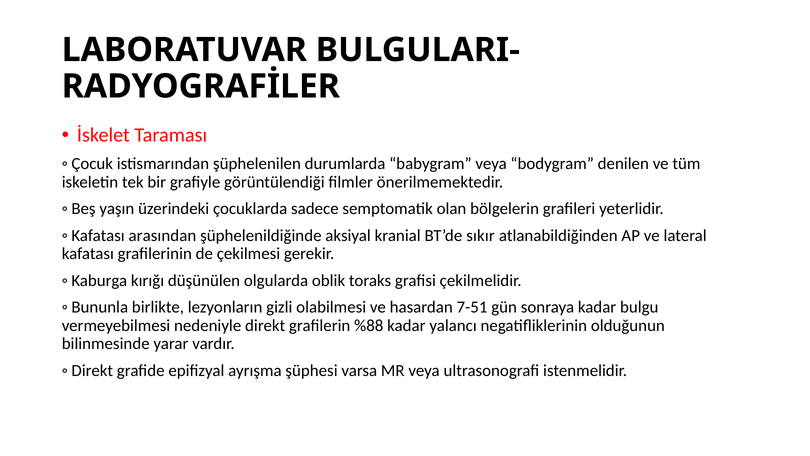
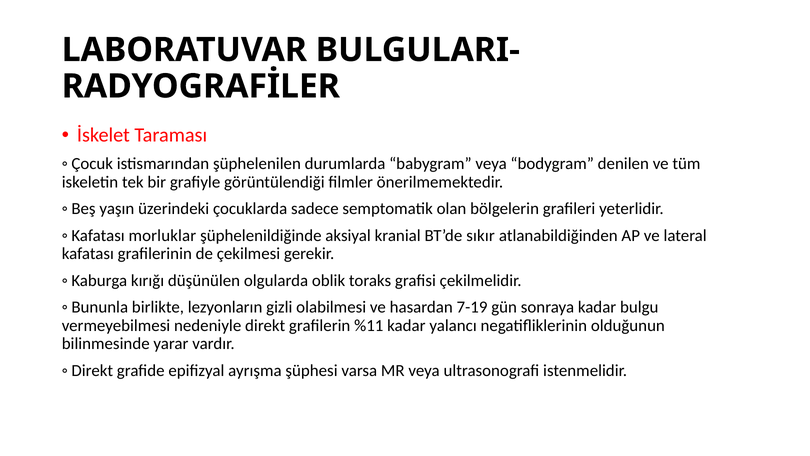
arasından: arasından -> morluklar
7-51: 7-51 -> 7-19
%88: %88 -> %11
